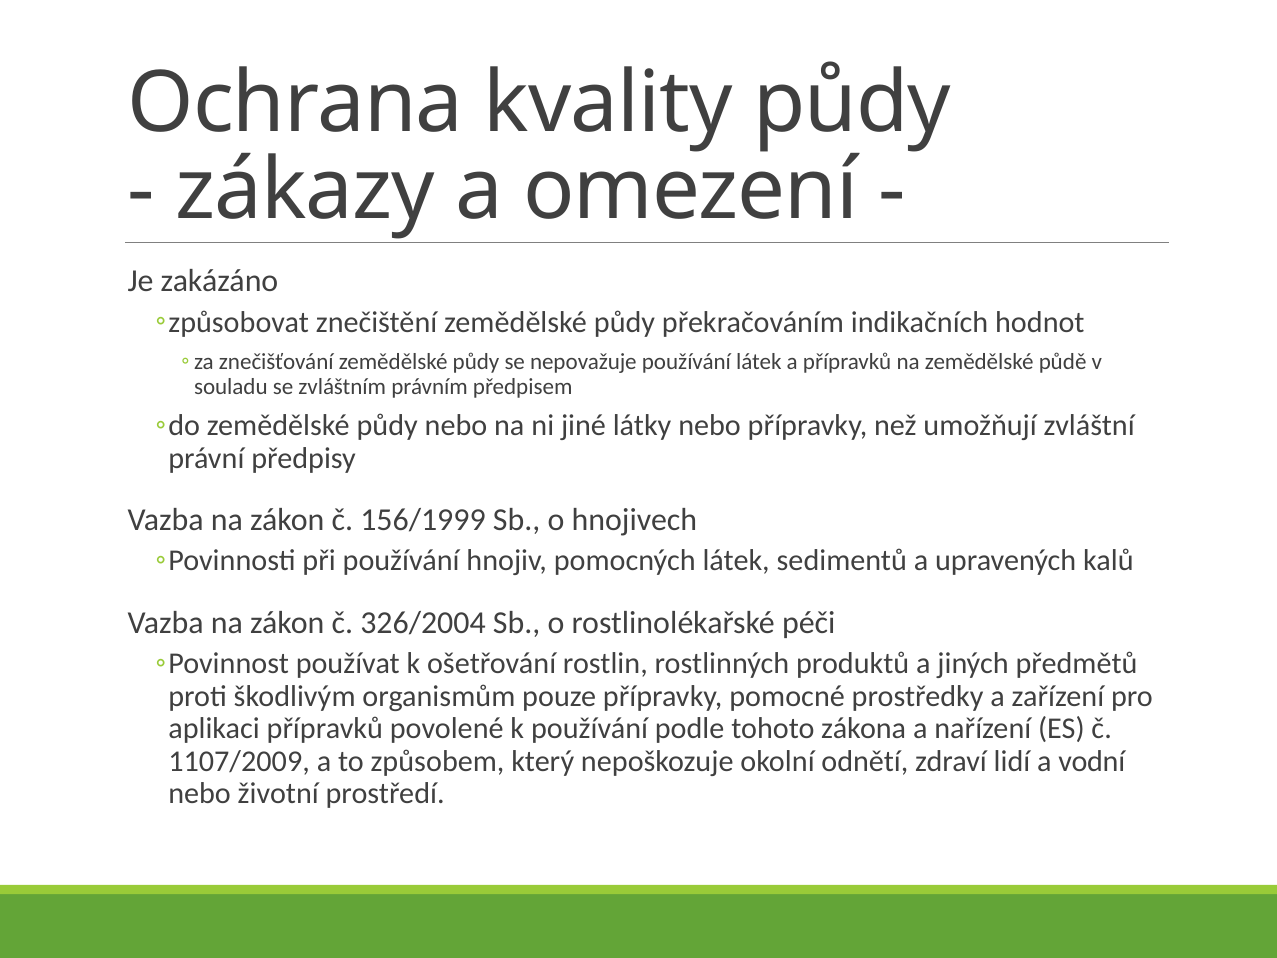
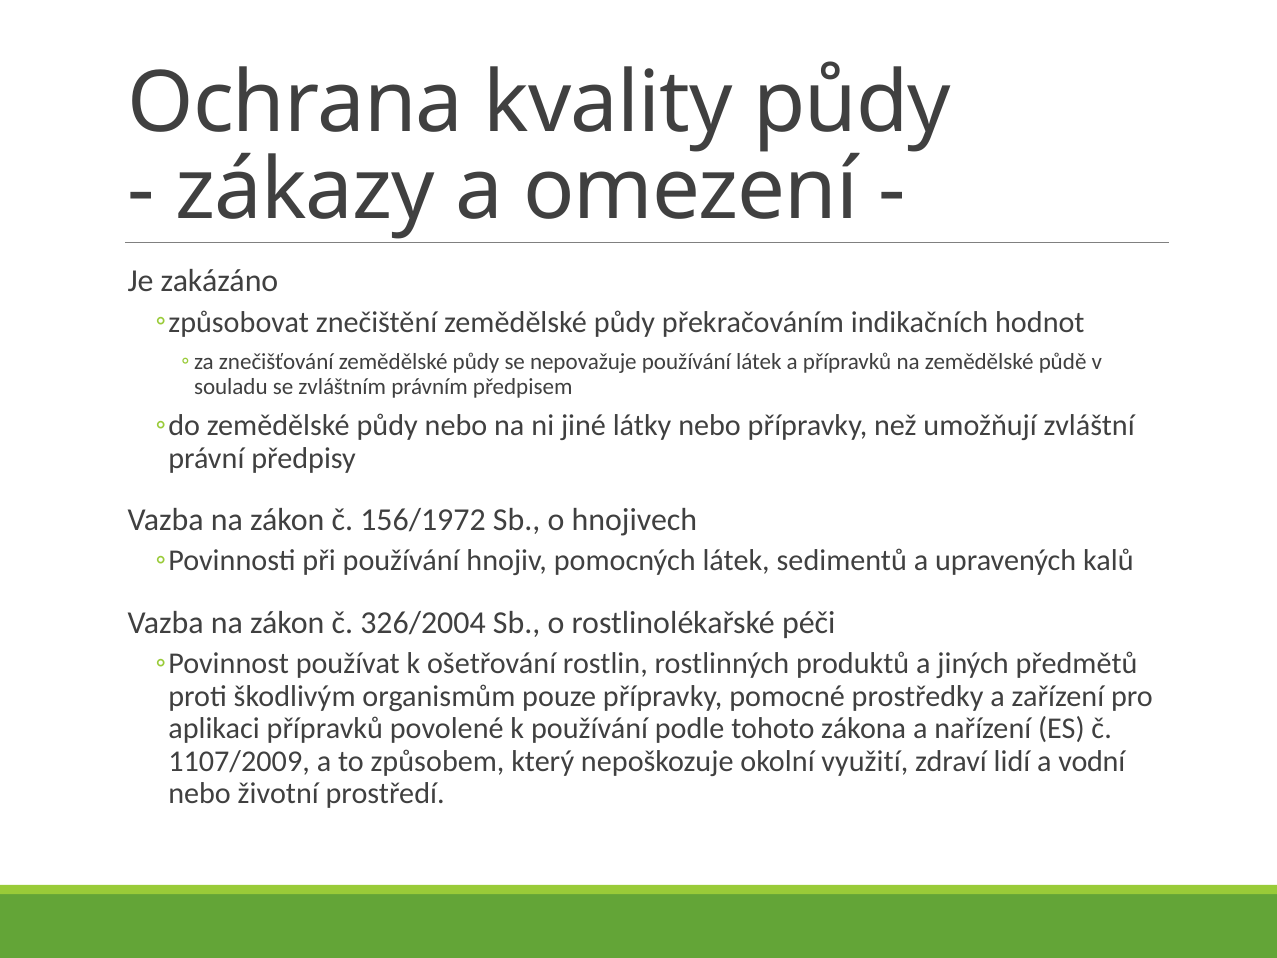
156/1999: 156/1999 -> 156/1972
odnětí: odnětí -> využití
